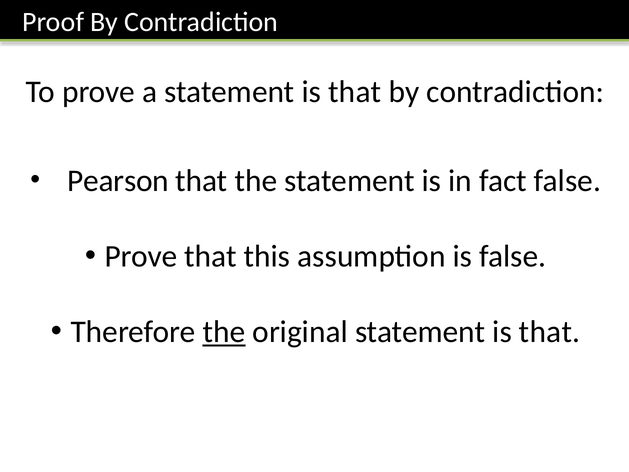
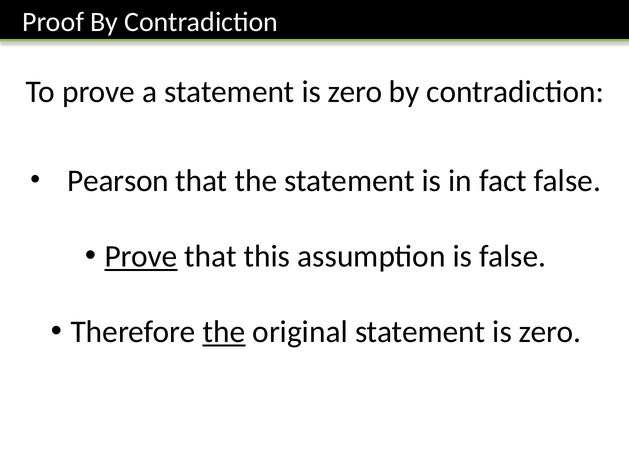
a statement is that: that -> zero
Prove at (141, 256) underline: none -> present
original statement is that: that -> zero
